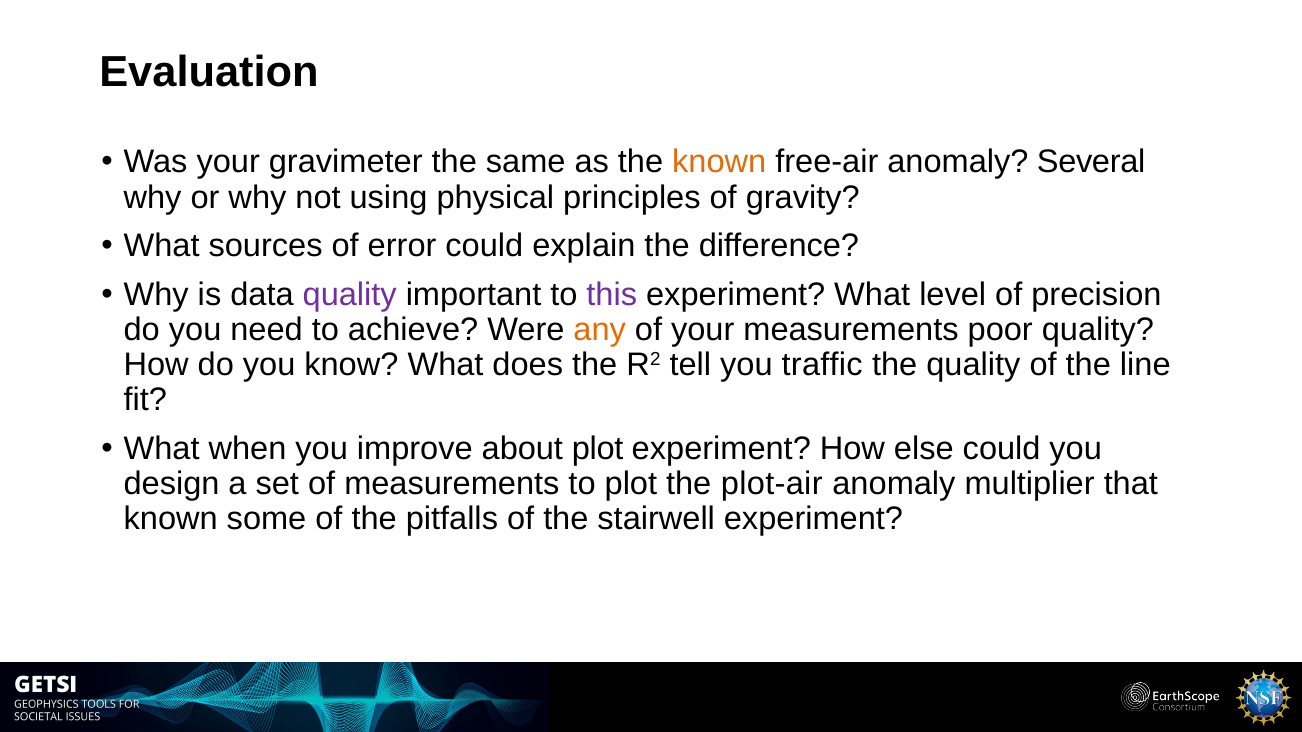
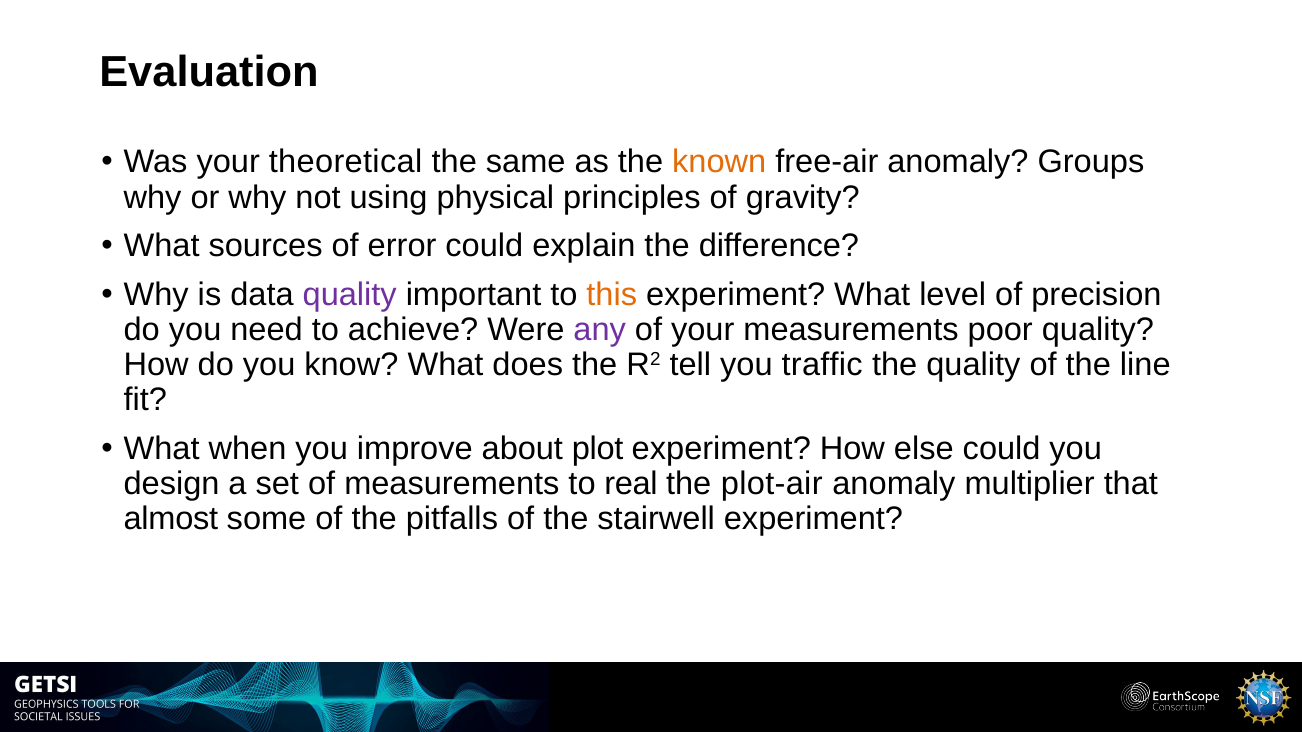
gravimeter: gravimeter -> theoretical
Several: Several -> Groups
this colour: purple -> orange
any colour: orange -> purple
to plot: plot -> real
known at (171, 519): known -> almost
